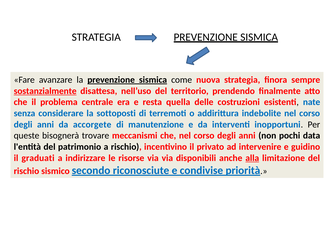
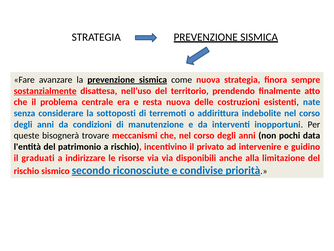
resta quella: quella -> nuova
accorgete: accorgete -> condizioni
alla underline: present -> none
